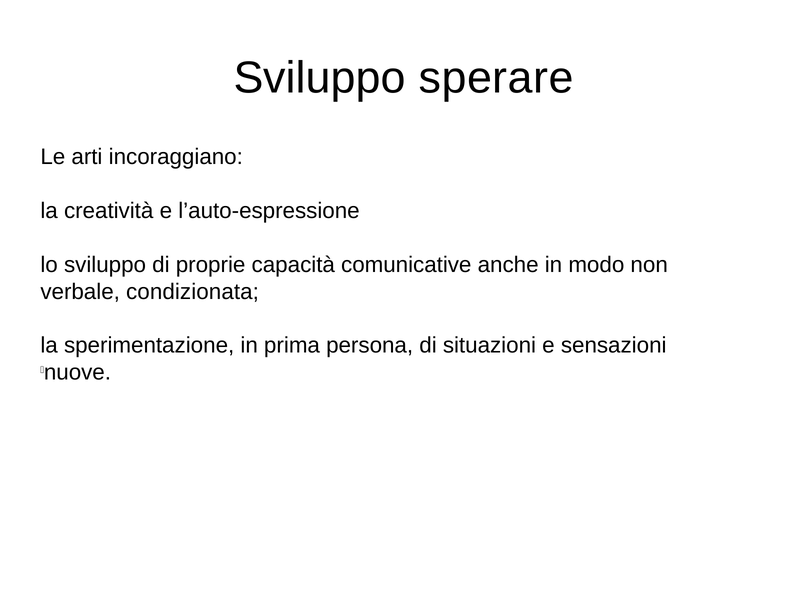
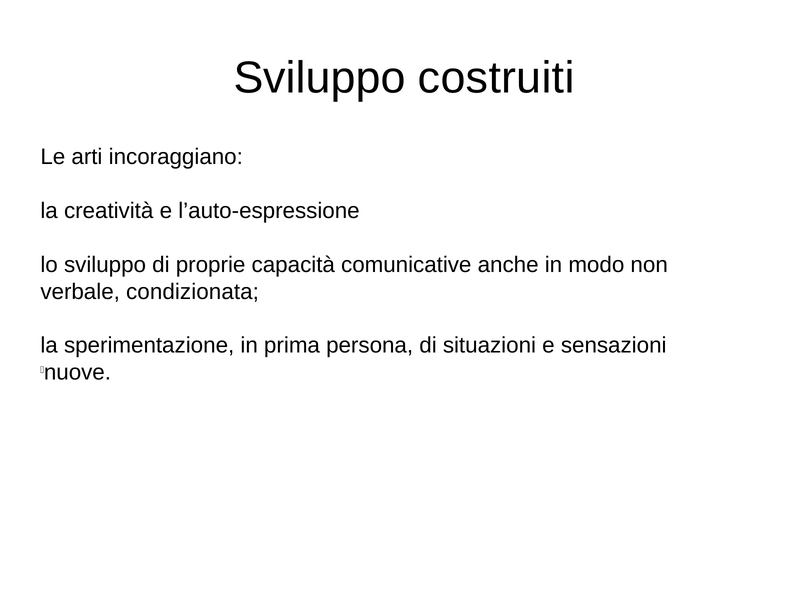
sperare: sperare -> costruiti
